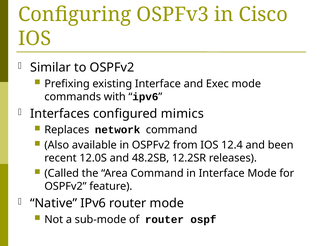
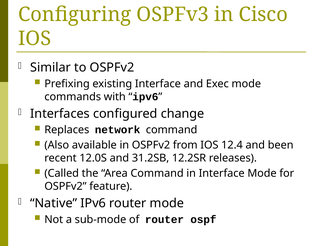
mimics: mimics -> change
48.2SB: 48.2SB -> 31.2SB
